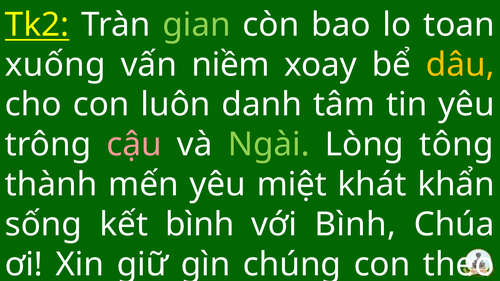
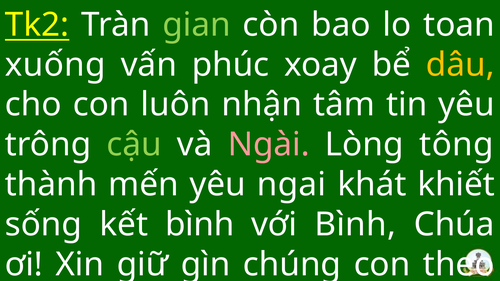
niềm: niềm -> phúc
danh: danh -> nhận
cậu colour: pink -> light green
Ngài colour: light green -> pink
miệt: miệt -> ngai
khẩn: khẩn -> khiết
